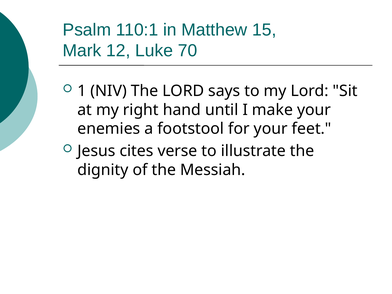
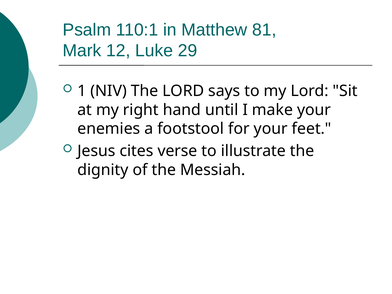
15: 15 -> 81
70: 70 -> 29
